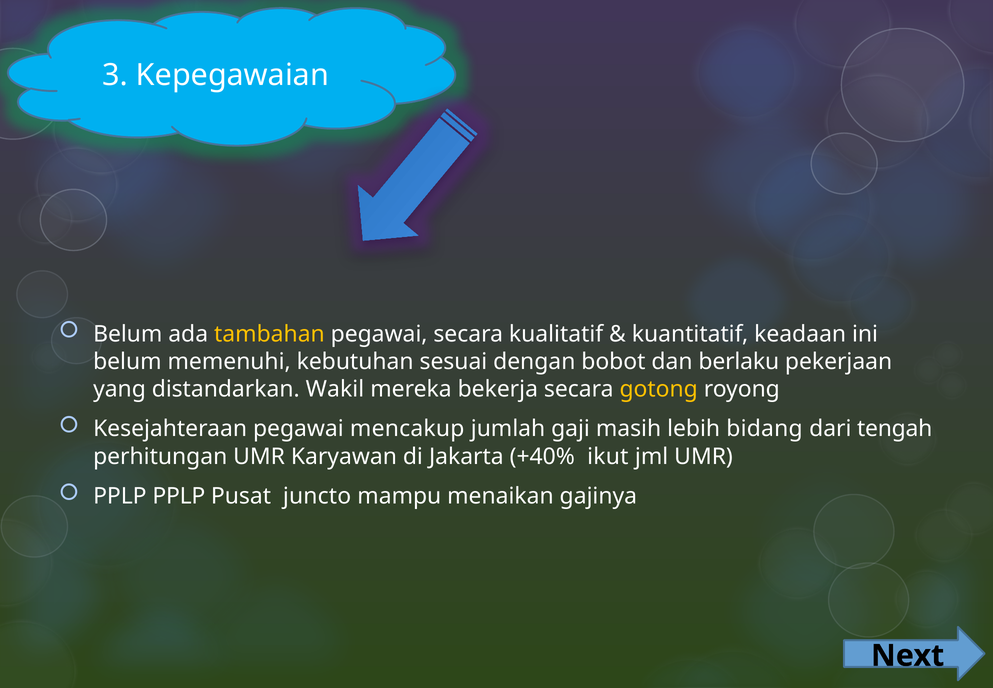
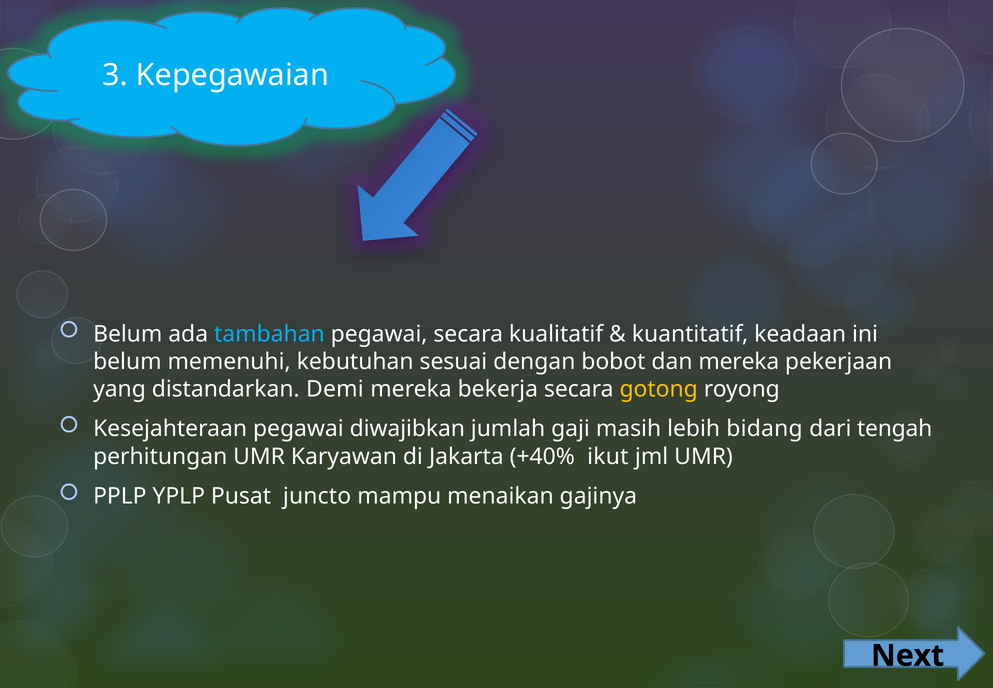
tambahan colour: yellow -> light blue
dan berlaku: berlaku -> mereka
Wakil: Wakil -> Demi
mencakup: mencakup -> diwajibkan
PPLP PPLP: PPLP -> YPLP
